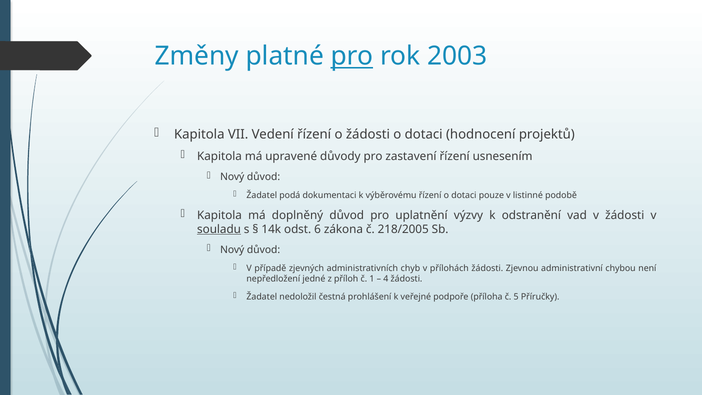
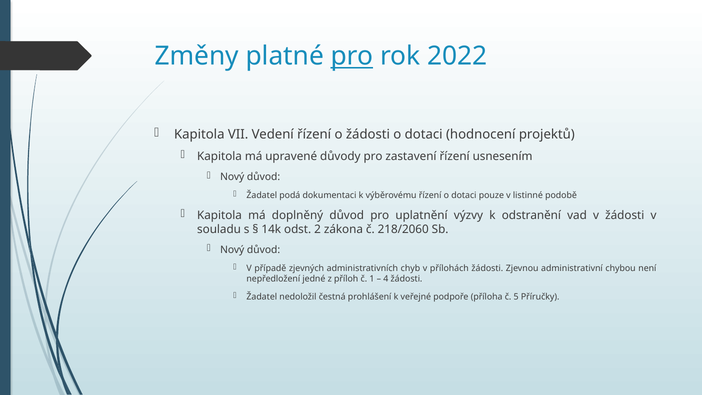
2003: 2003 -> 2022
souladu underline: present -> none
6: 6 -> 2
218/2005: 218/2005 -> 218/2060
